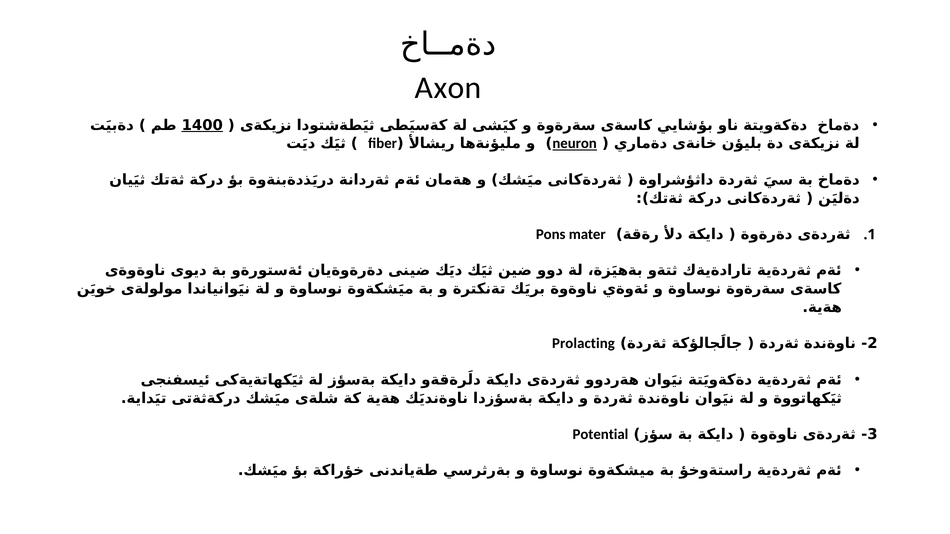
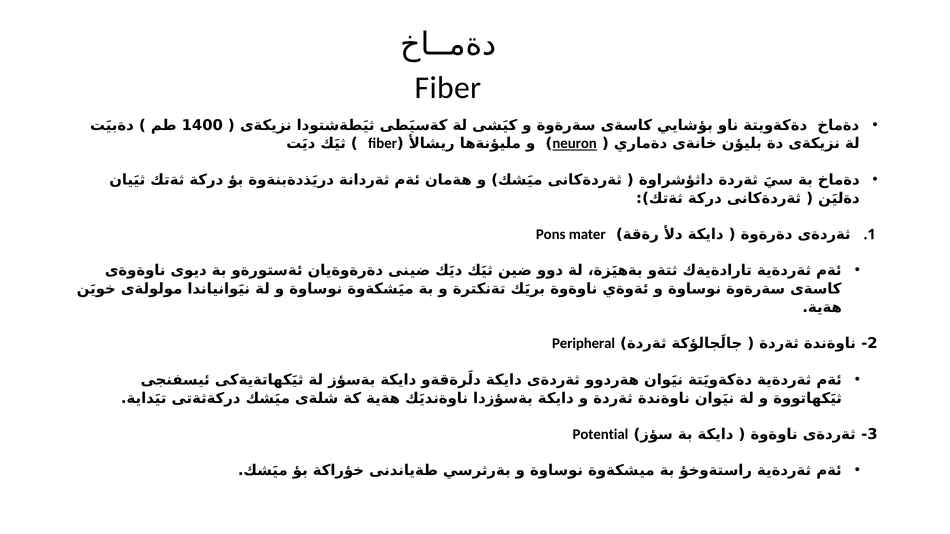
Axon at (448, 88): Axon -> Fiber
1400 underline: present -> none
Prolacting: Prolacting -> Peripheral
